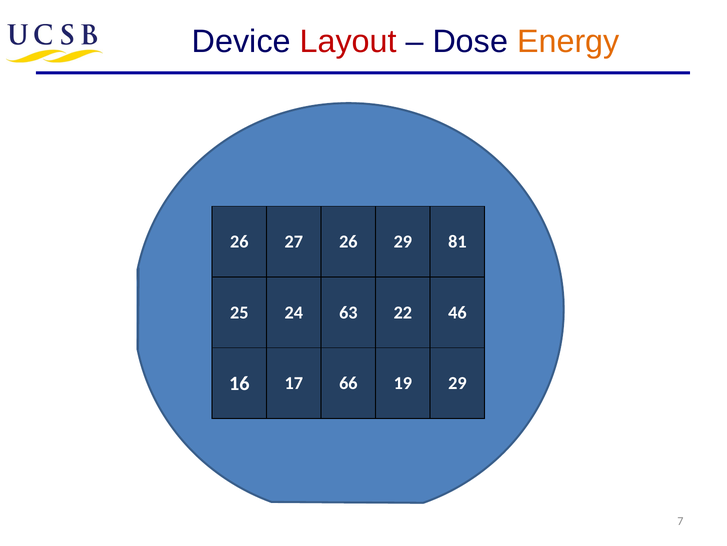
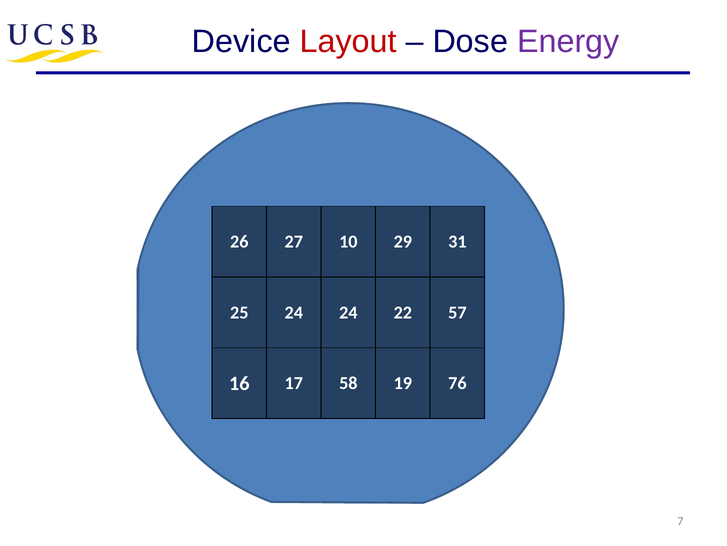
Energy colour: orange -> purple
27 26: 26 -> 10
81: 81 -> 31
24 63: 63 -> 24
46: 46 -> 57
66: 66 -> 58
19 29: 29 -> 76
